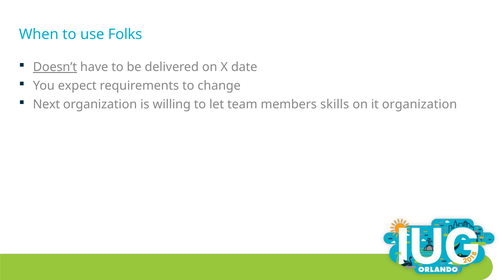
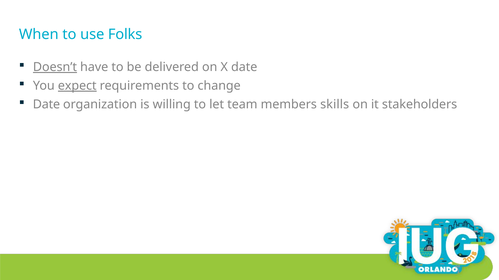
expect underline: none -> present
Next at (46, 105): Next -> Date
it organization: organization -> stakeholders
